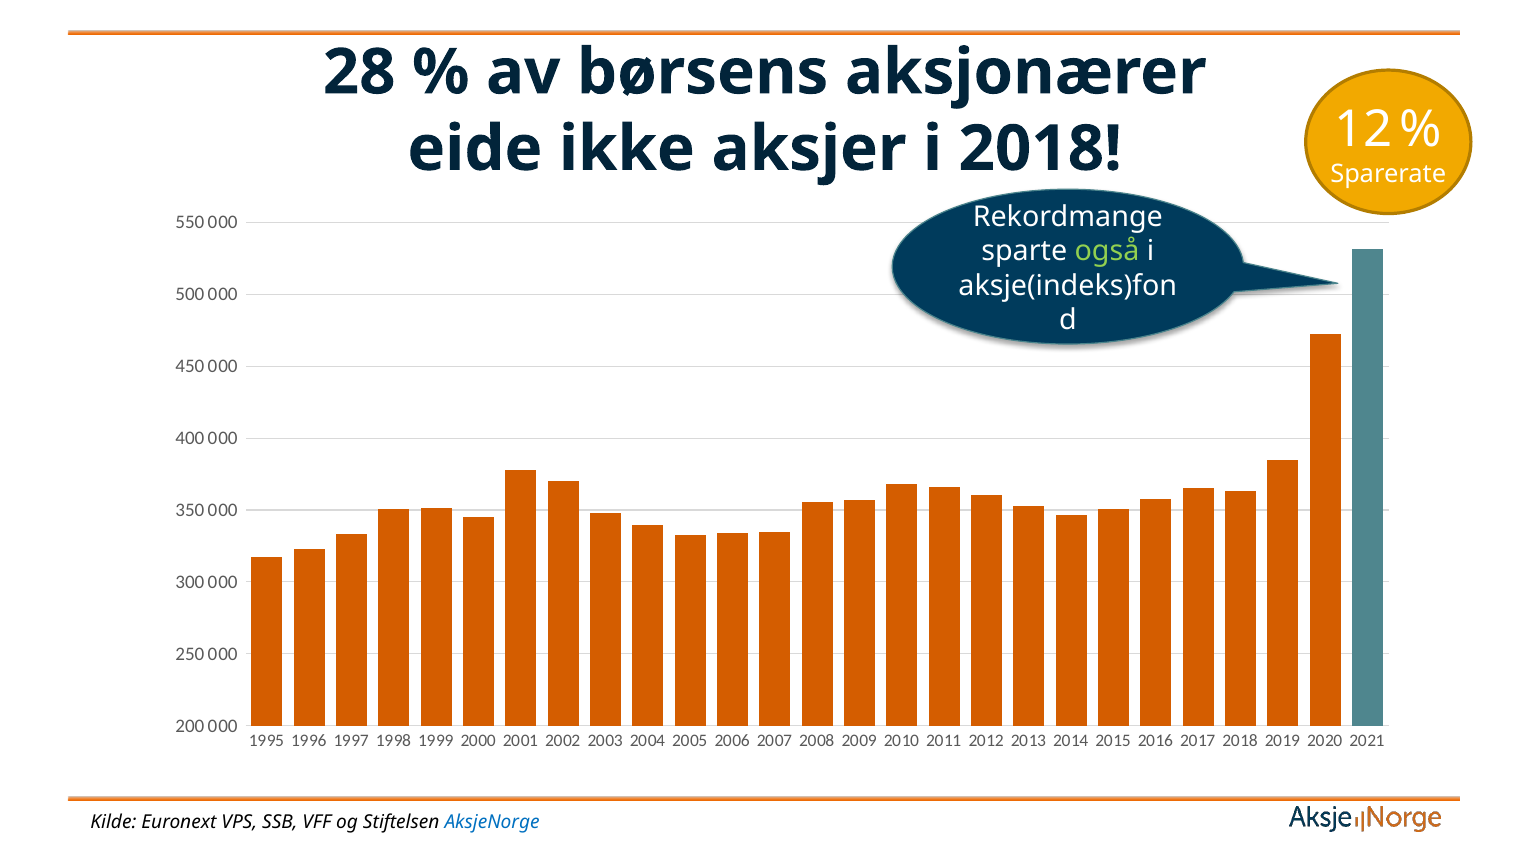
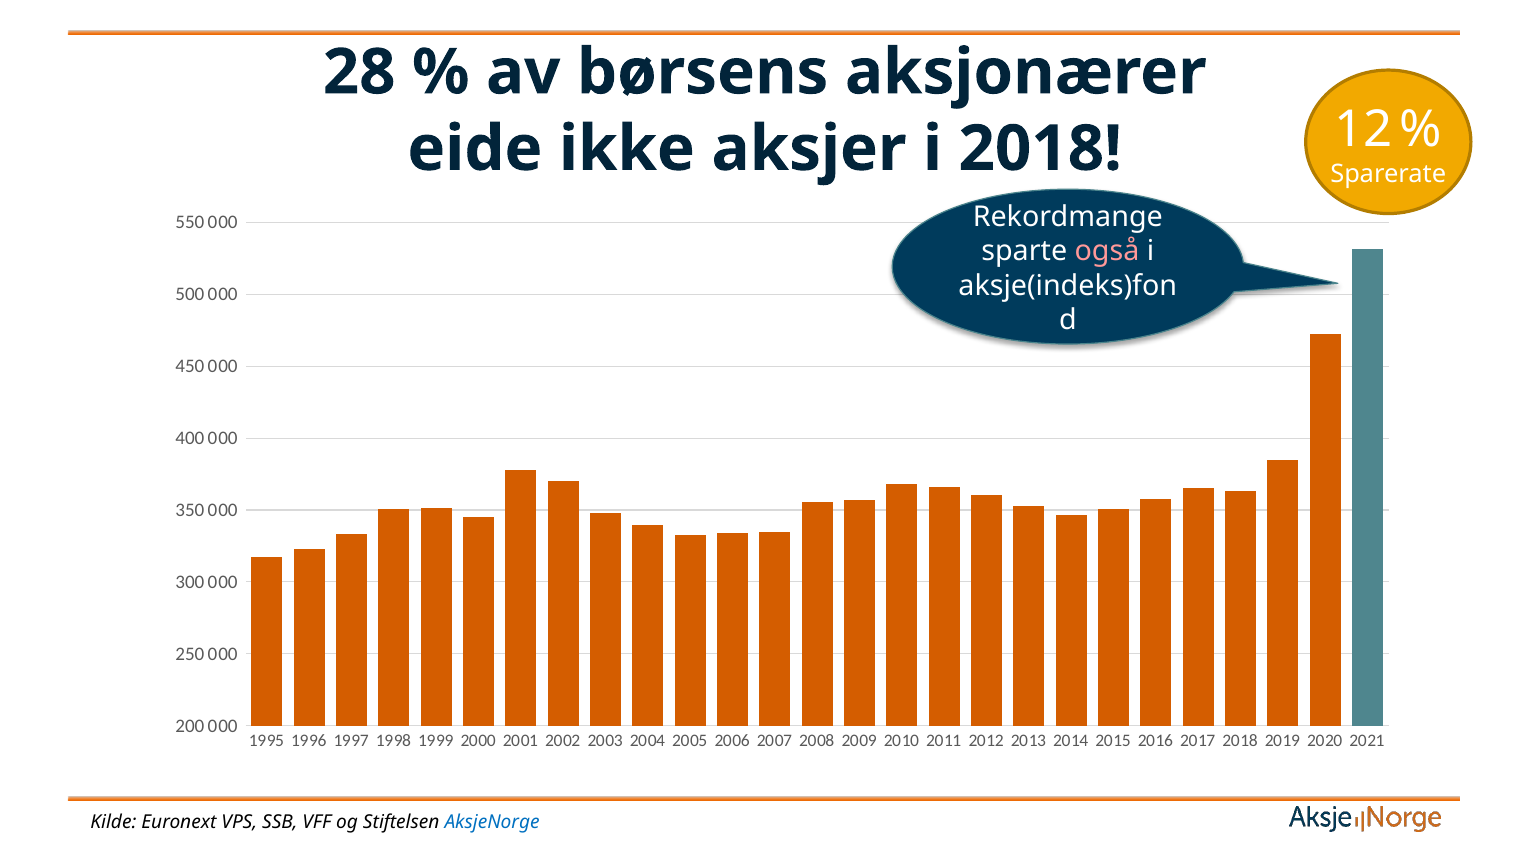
også colour: light green -> pink
